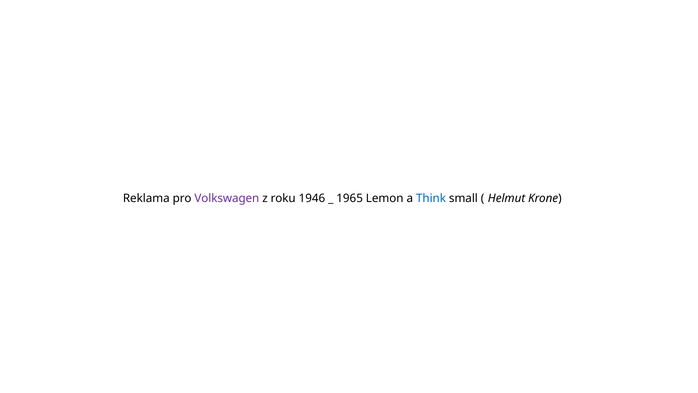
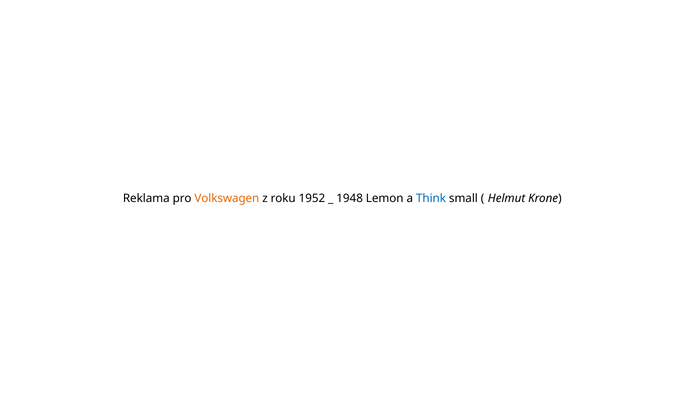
Volkswagen colour: purple -> orange
1946: 1946 -> 1952
1965: 1965 -> 1948
